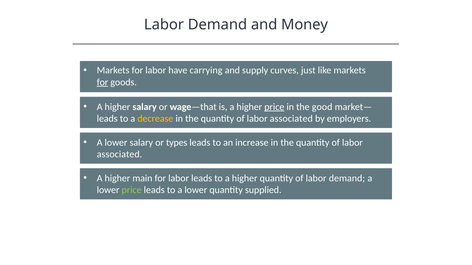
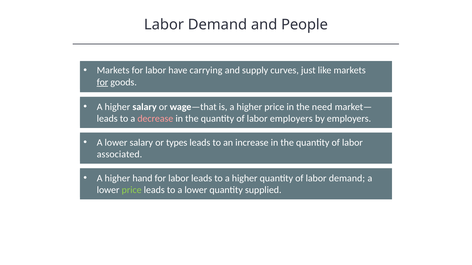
Money: Money -> People
price at (274, 107) underline: present -> none
good: good -> need
decrease colour: yellow -> pink
associated at (291, 119): associated -> employers
main: main -> hand
